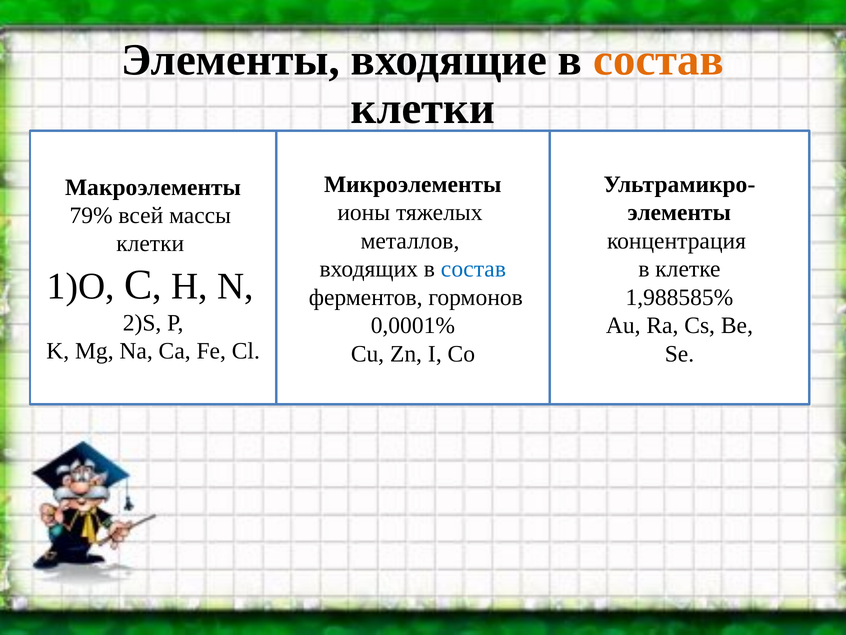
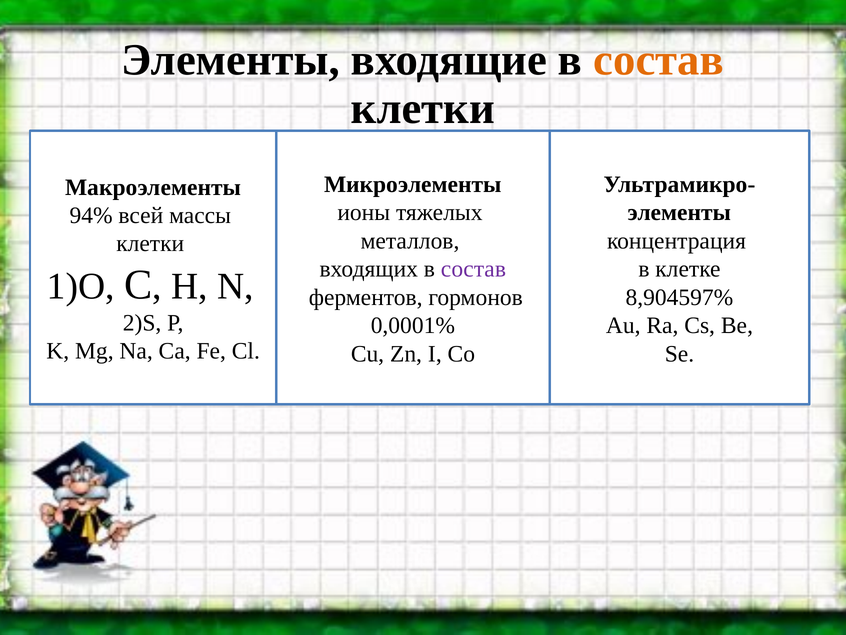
79%: 79% -> 94%
состав at (473, 269) colour: blue -> purple
1,988585%: 1,988585% -> 8,904597%
